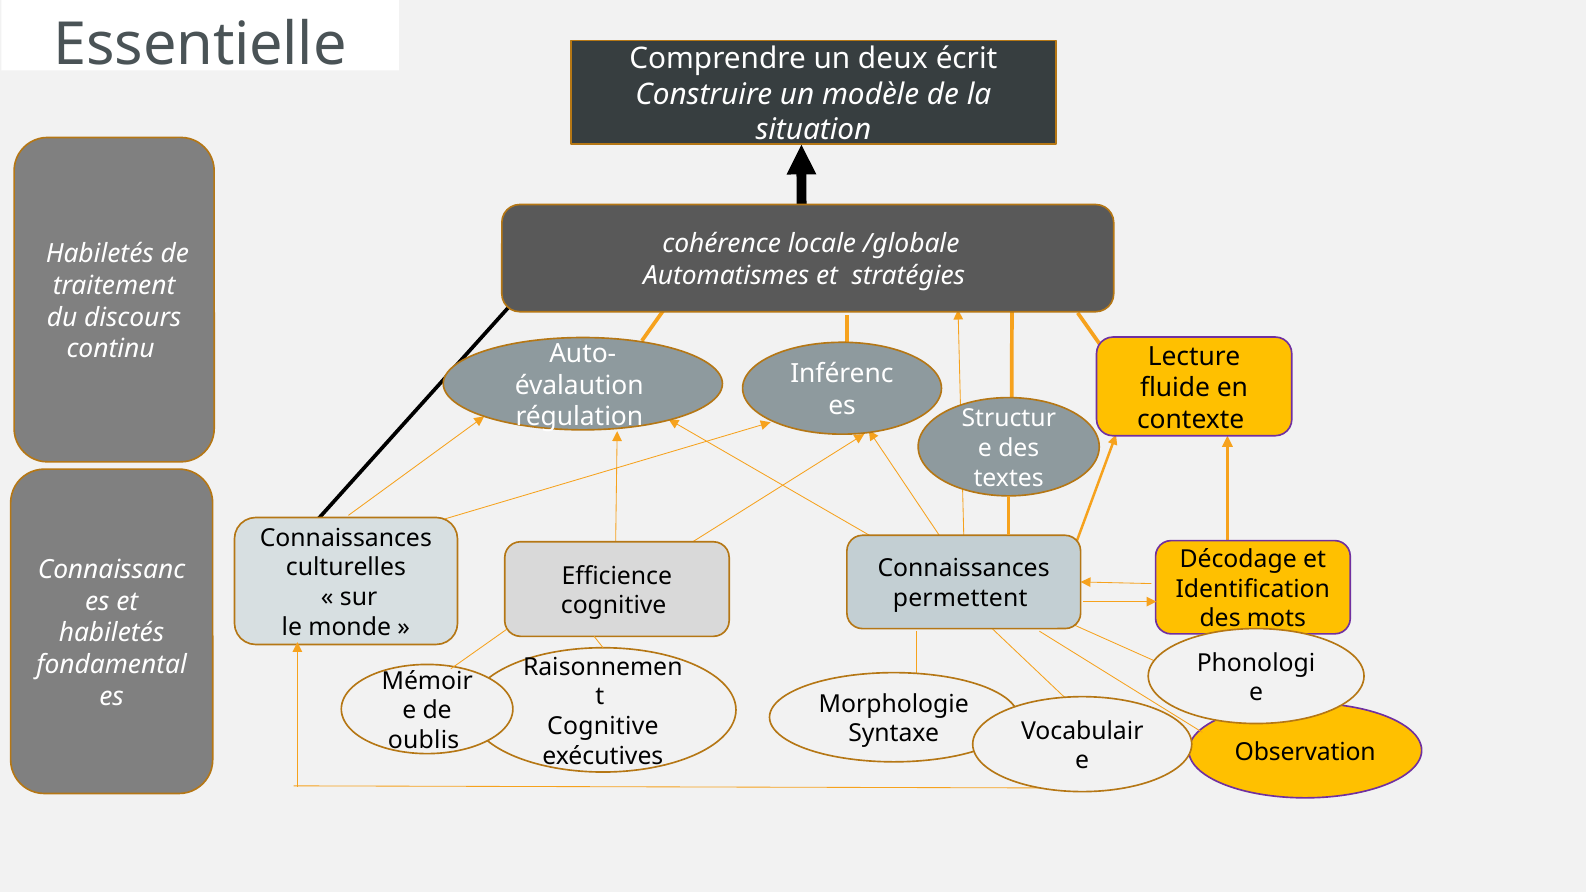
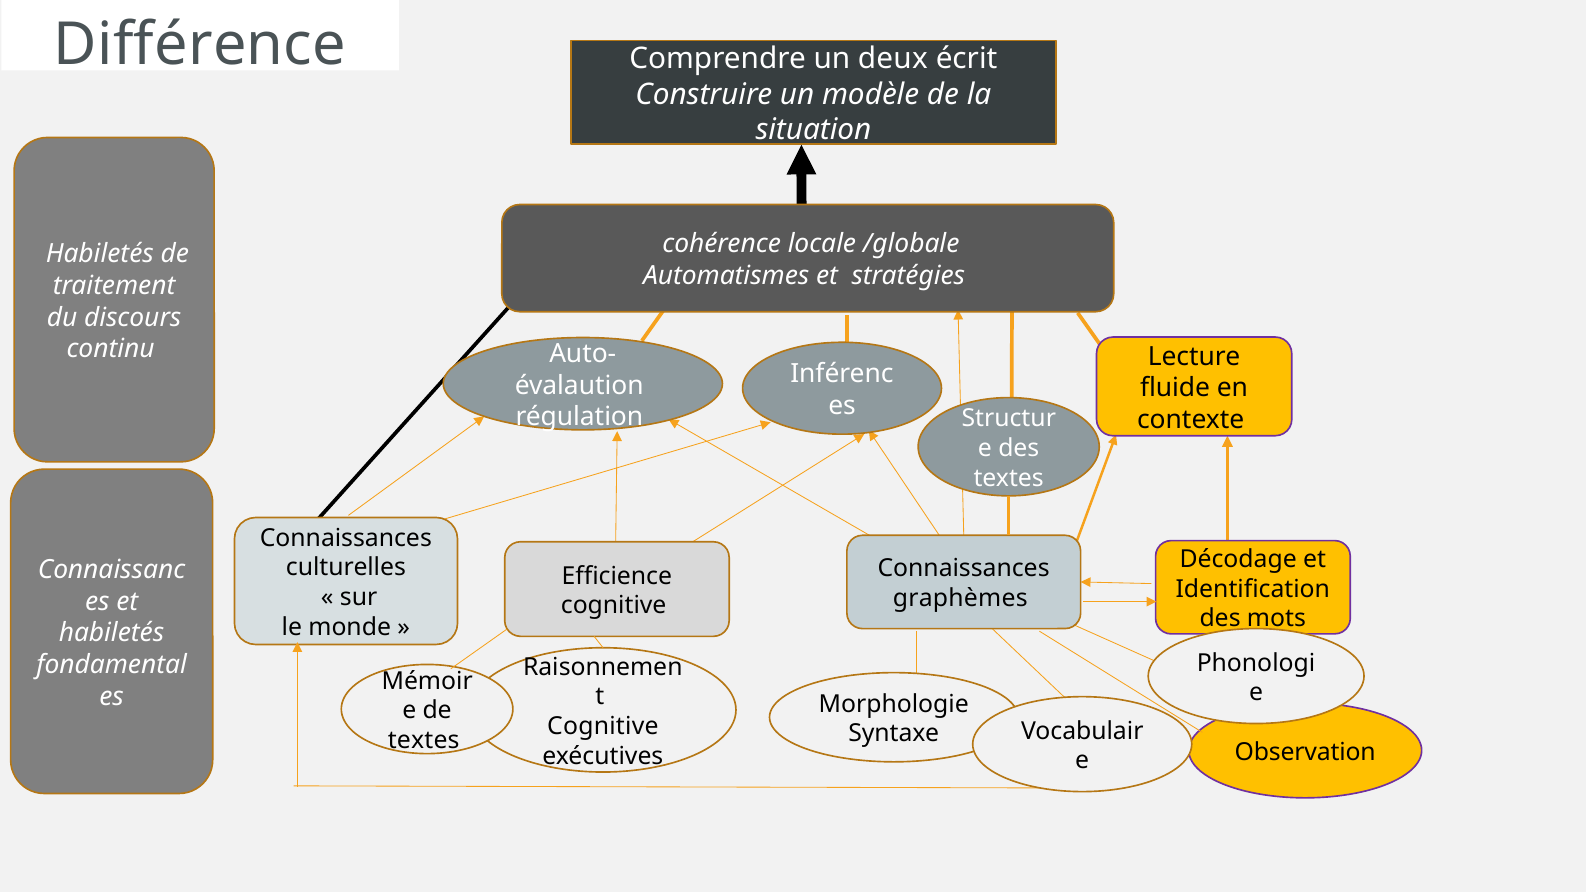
Essentielle: Essentielle -> Différence
permettent: permettent -> graphèmes
oublis at (424, 741): oublis -> textes
